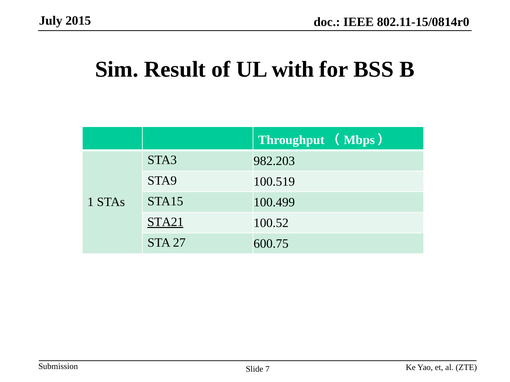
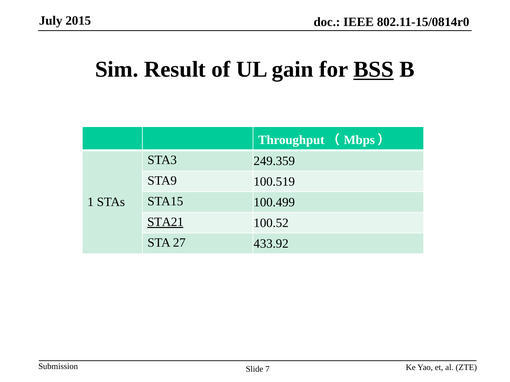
with: with -> gain
BSS underline: none -> present
982.203: 982.203 -> 249.359
600.75: 600.75 -> 433.92
